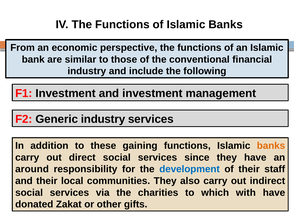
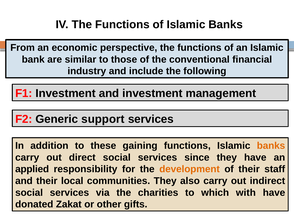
Generic industry: industry -> support
around: around -> applied
development colour: blue -> orange
